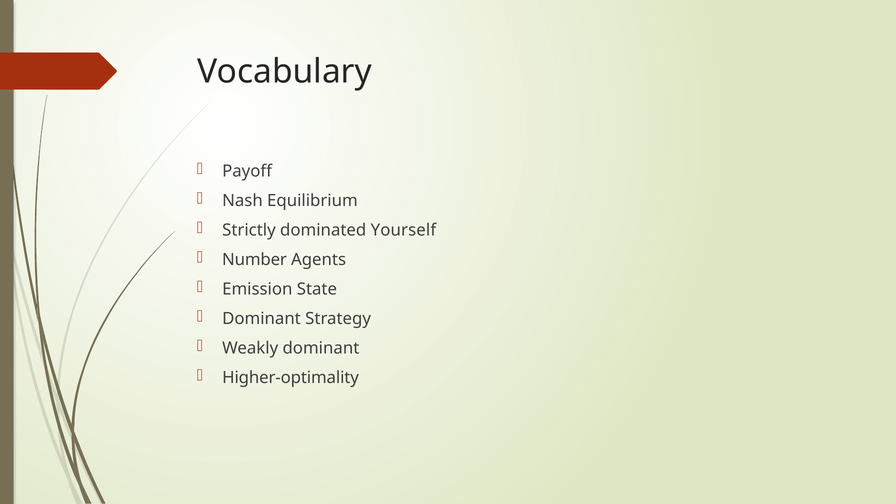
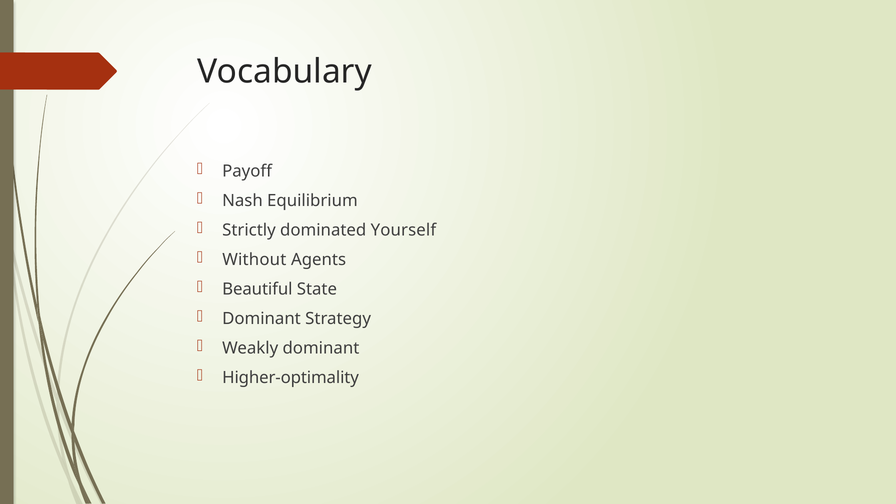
Number: Number -> Without
Emission: Emission -> Beautiful
